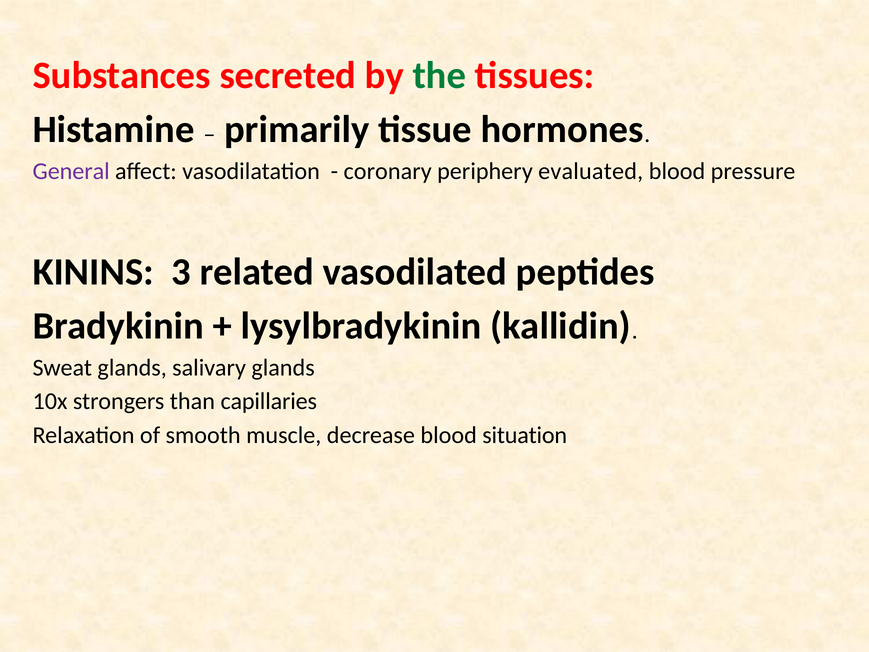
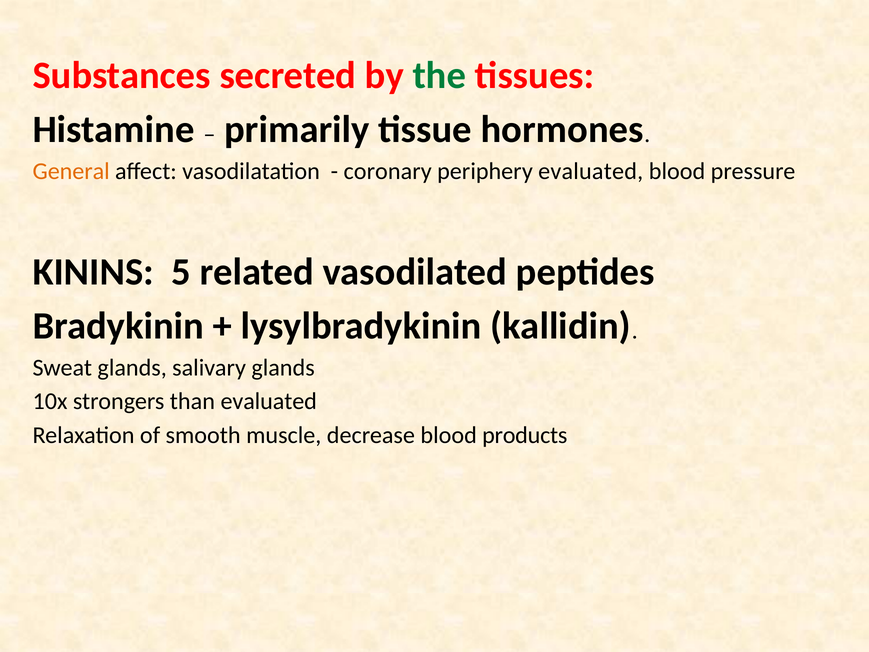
General colour: purple -> orange
3: 3 -> 5
than capillaries: capillaries -> evaluated
situation: situation -> products
